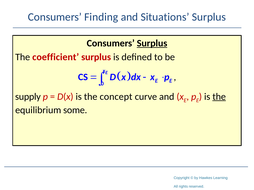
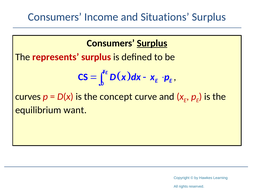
Finding: Finding -> Income
coefficient: coefficient -> represents
supply: supply -> curves
the at (219, 97) underline: present -> none
some: some -> want
